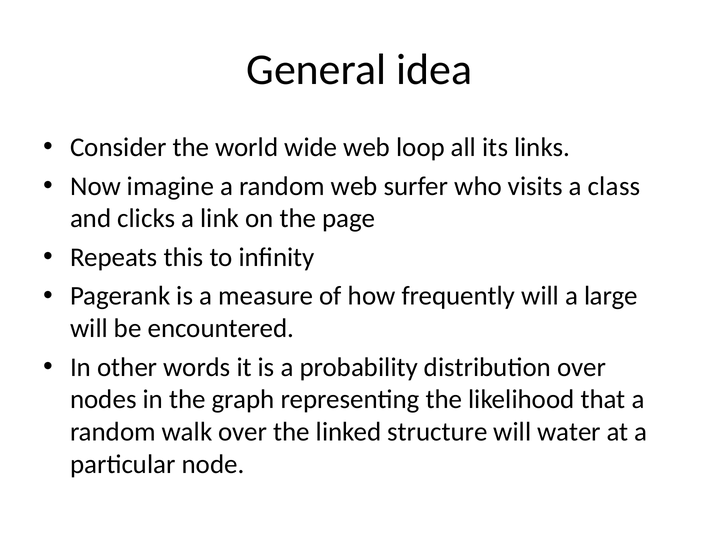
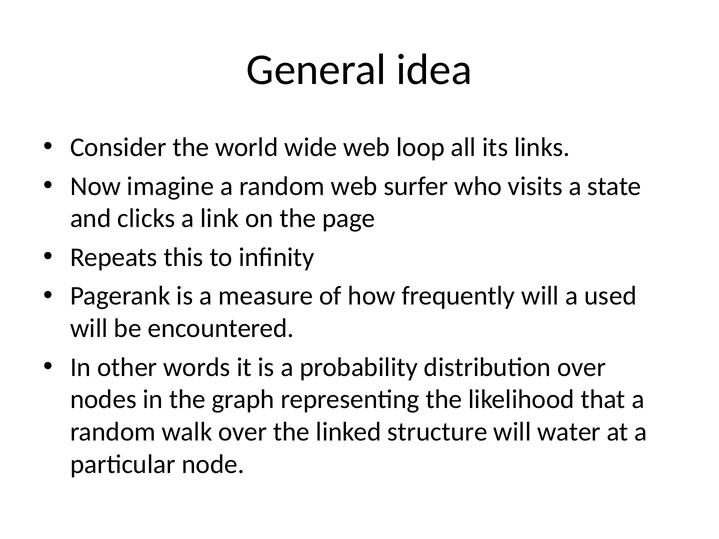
class: class -> state
large: large -> used
